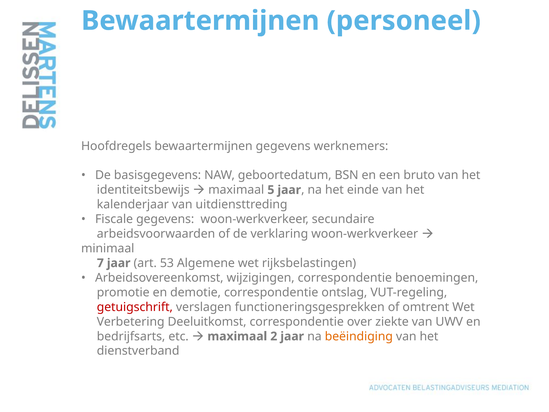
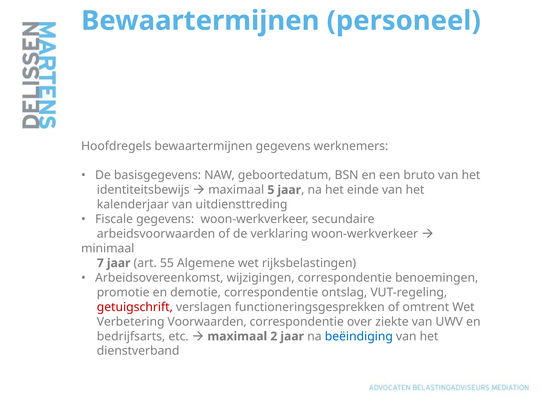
53: 53 -> 55
Deeluitkomst: Deeluitkomst -> Voorwaarden
beëindiging colour: orange -> blue
